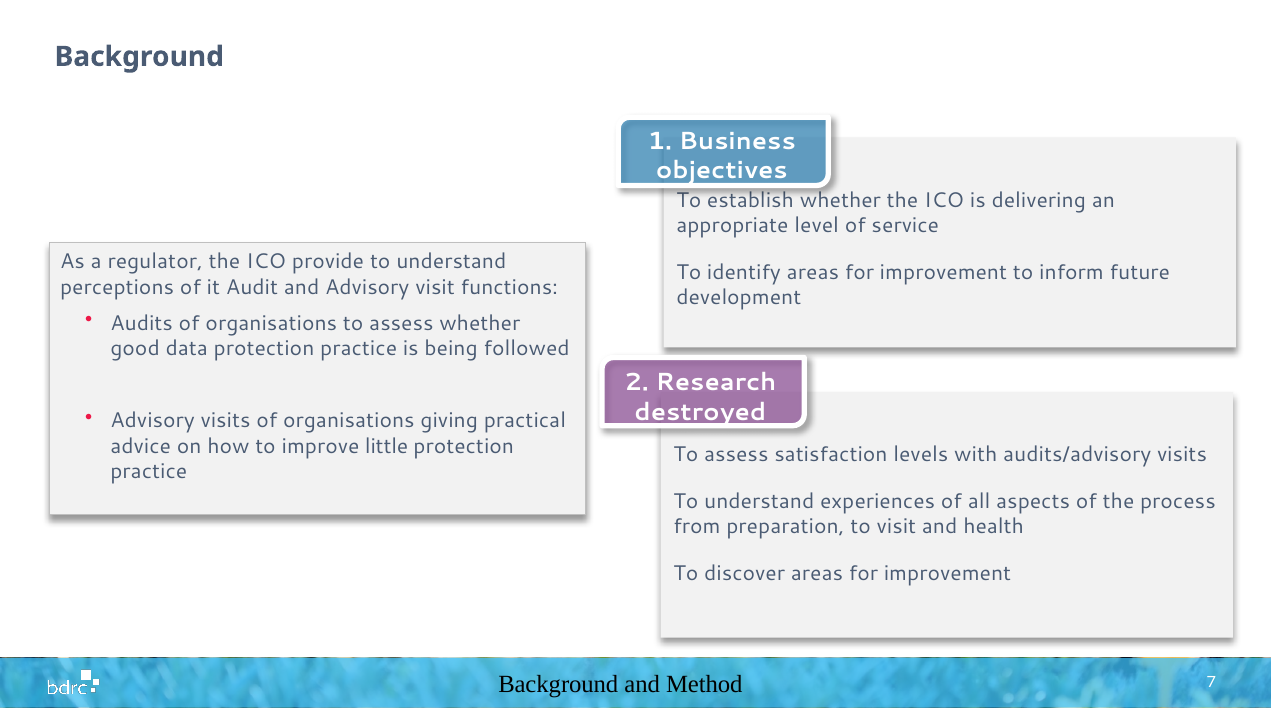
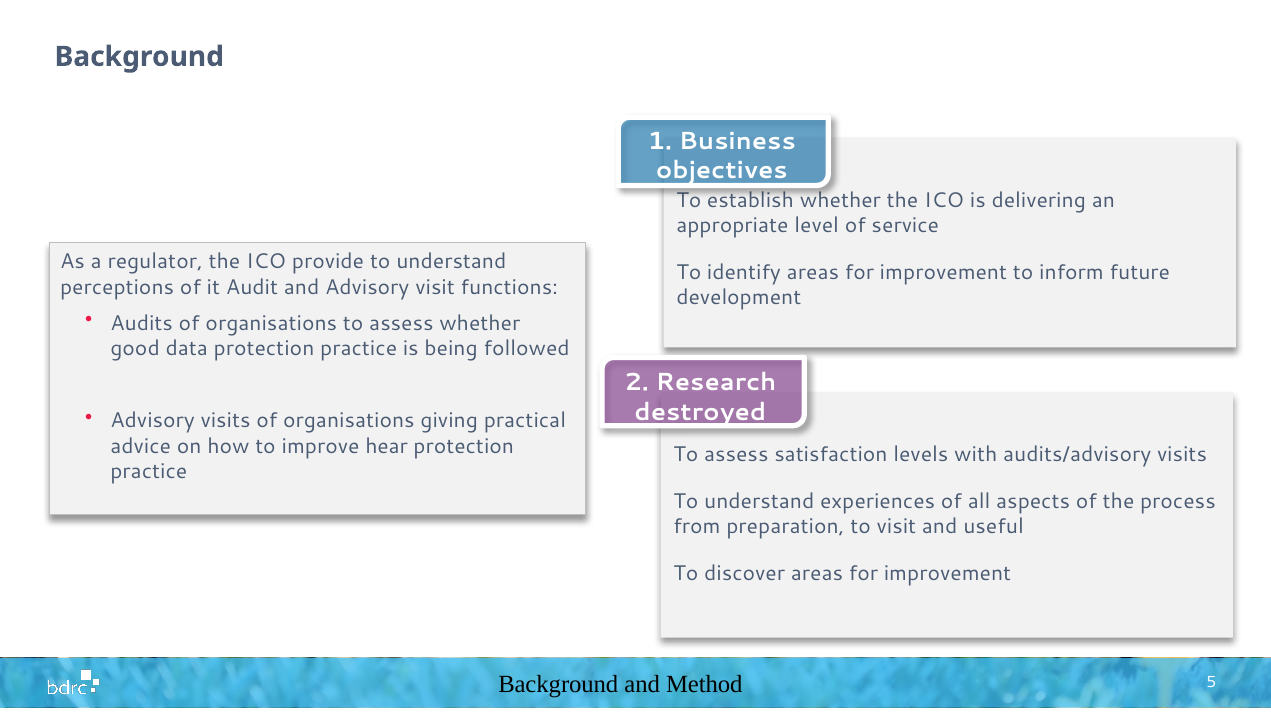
little: little -> hear
health: health -> useful
7: 7 -> 5
